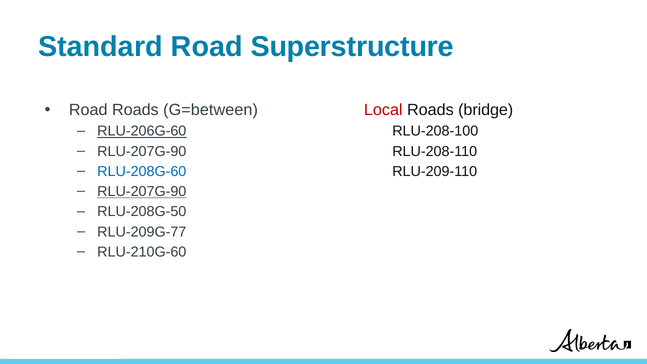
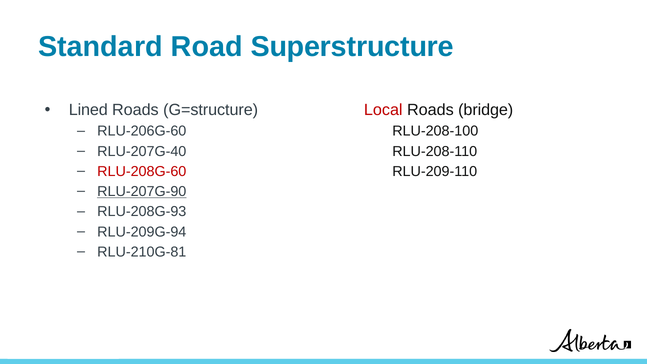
Road at (88, 110): Road -> Lined
G=between: G=between -> G=structure
RLU-206G-60 underline: present -> none
RLU-207G-90 at (142, 151): RLU-207G-90 -> RLU-207G-40
RLU-208G-60 colour: blue -> red
RLU-208G-50: RLU-208G-50 -> RLU-208G-93
RLU-209G-77: RLU-209G-77 -> RLU-209G-94
RLU-210G-60: RLU-210G-60 -> RLU-210G-81
